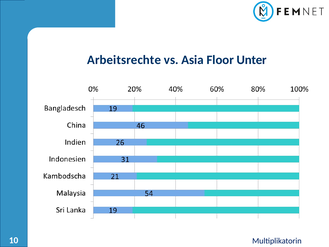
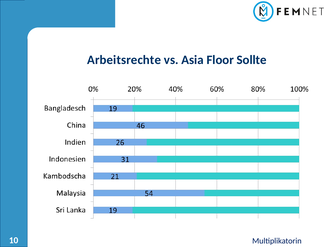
Unter: Unter -> Sollte
